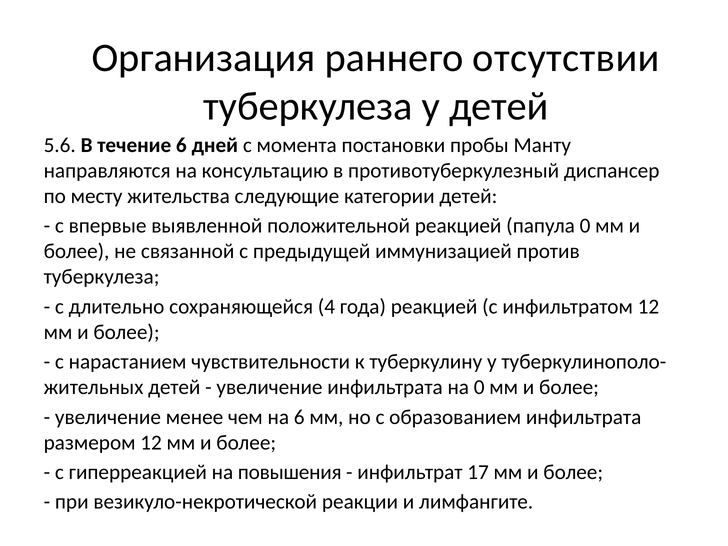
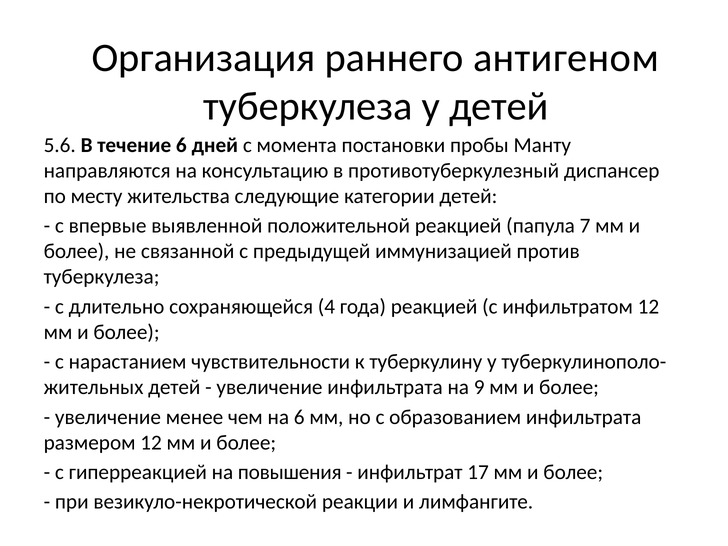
отсутствии: отсутствии -> антигеном
папула 0: 0 -> 7
на 0: 0 -> 9
